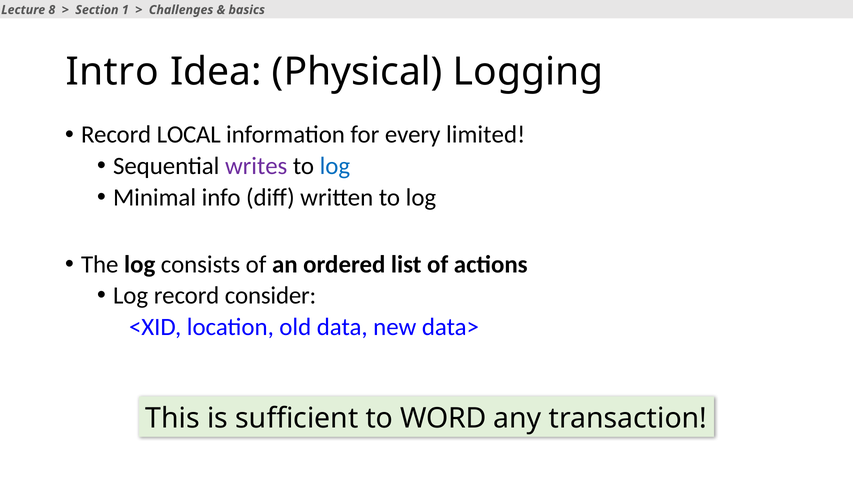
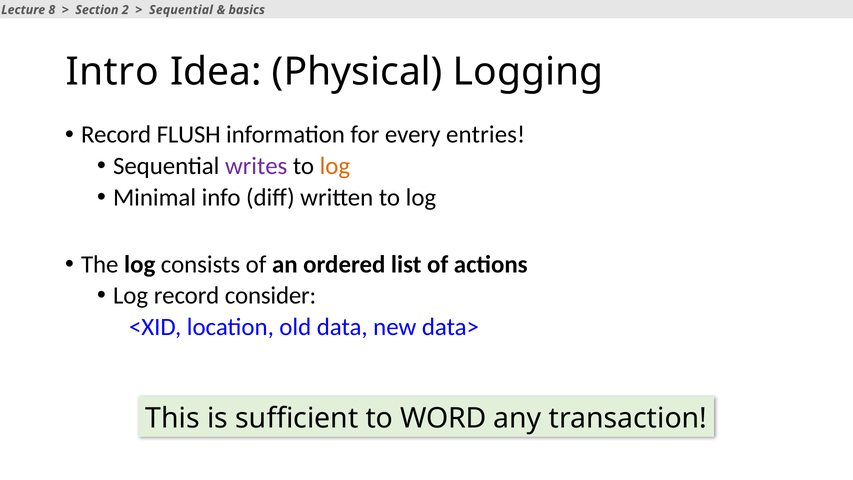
1: 1 -> 2
Challenges at (181, 10): Challenges -> Sequential
LOCAL: LOCAL -> FLUSH
limited: limited -> entries
log at (335, 166) colour: blue -> orange
